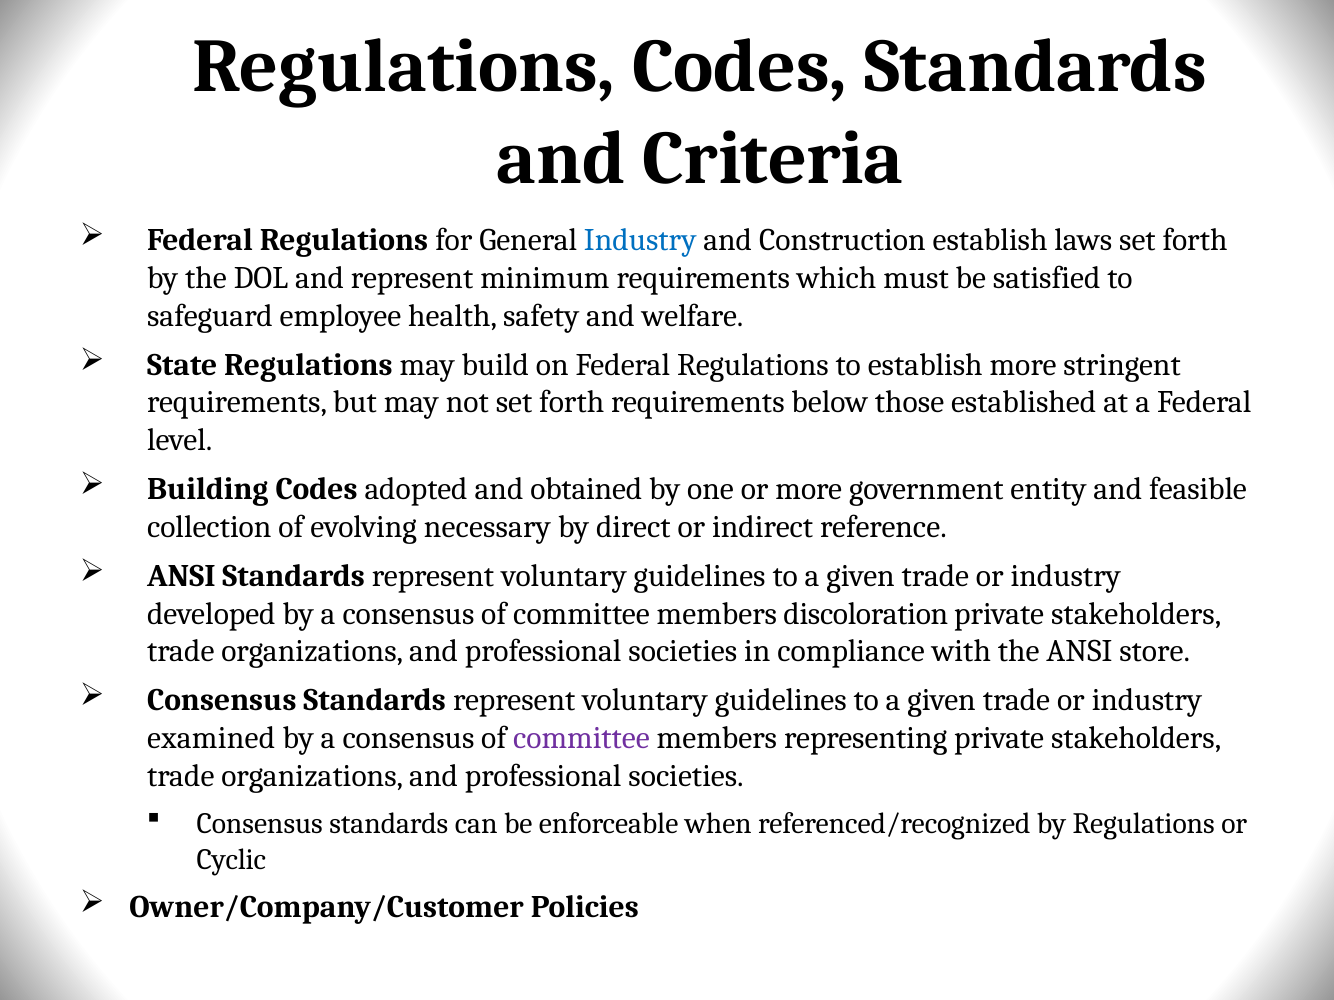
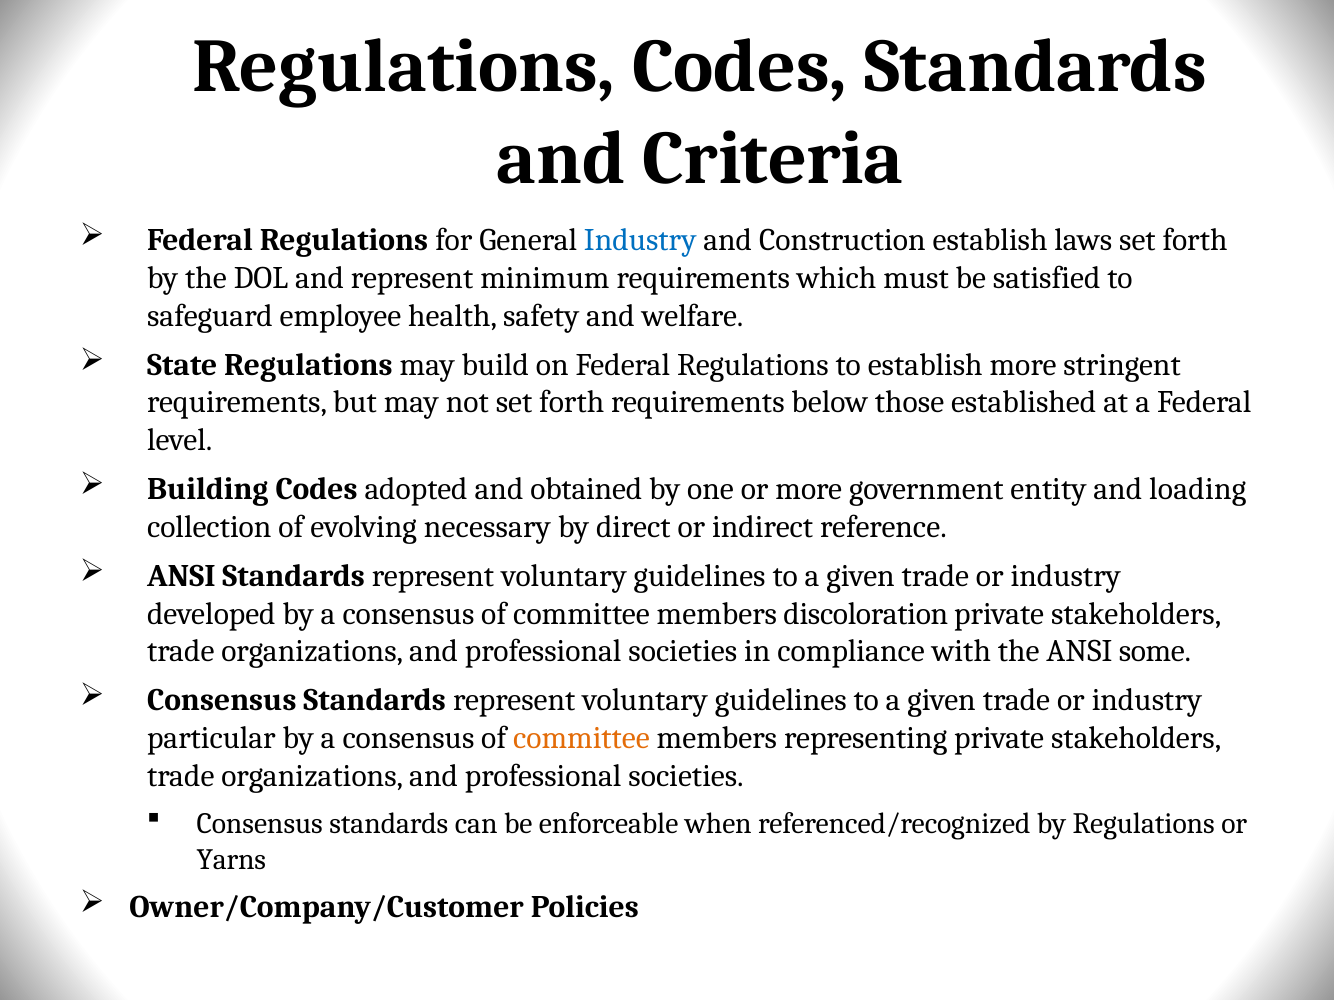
feasible: feasible -> loading
store: store -> some
examined: examined -> particular
committee at (581, 739) colour: purple -> orange
Cyclic: Cyclic -> Yarns
